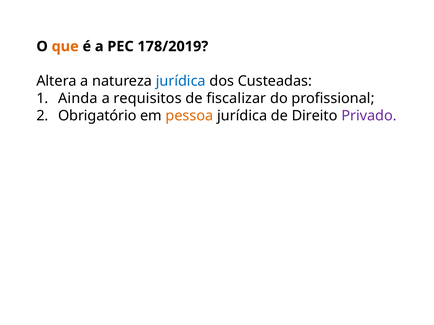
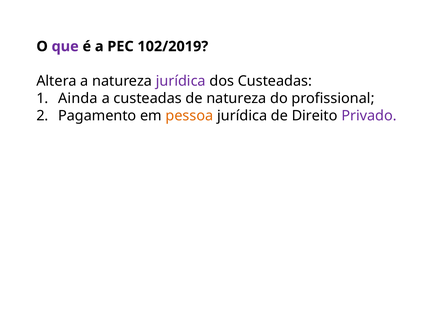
que colour: orange -> purple
178/2019: 178/2019 -> 102/2019
jurídica at (181, 81) colour: blue -> purple
a requisitos: requisitos -> custeadas
de fiscalizar: fiscalizar -> natureza
Obrigatório: Obrigatório -> Pagamento
